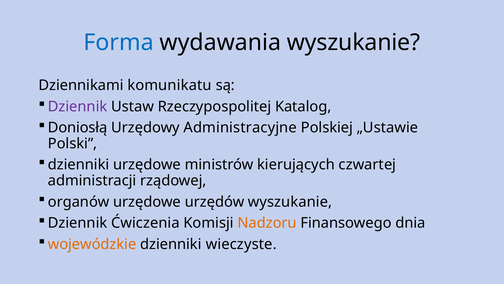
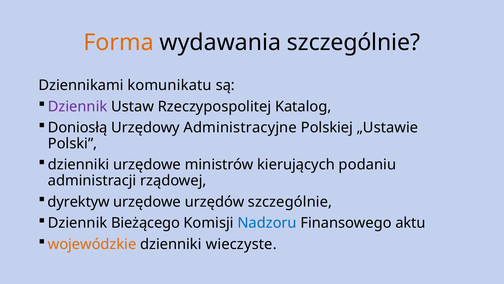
Forma colour: blue -> orange
wydawania wyszukanie: wyszukanie -> szczególnie
czwartej: czwartej -> podaniu
organów: organów -> dyrektyw
urzędów wyszukanie: wyszukanie -> szczególnie
Ćwiczenia: Ćwiczenia -> Bieżącego
Nadzoru colour: orange -> blue
dnia: dnia -> aktu
